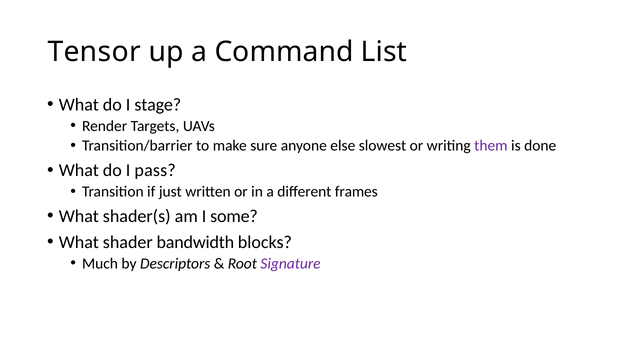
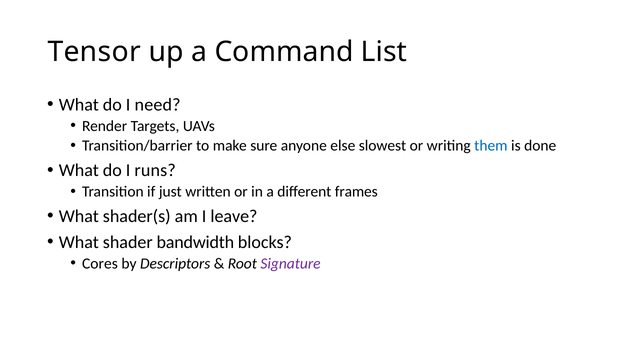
stage: stage -> need
them colour: purple -> blue
pass: pass -> runs
some: some -> leave
Much: Much -> Cores
